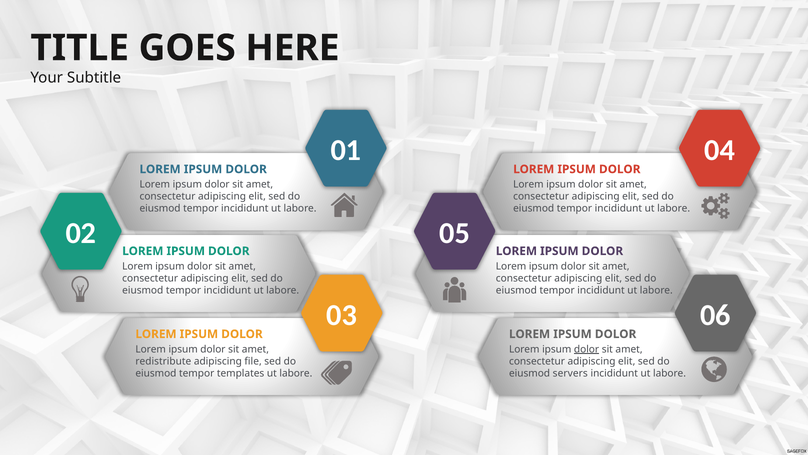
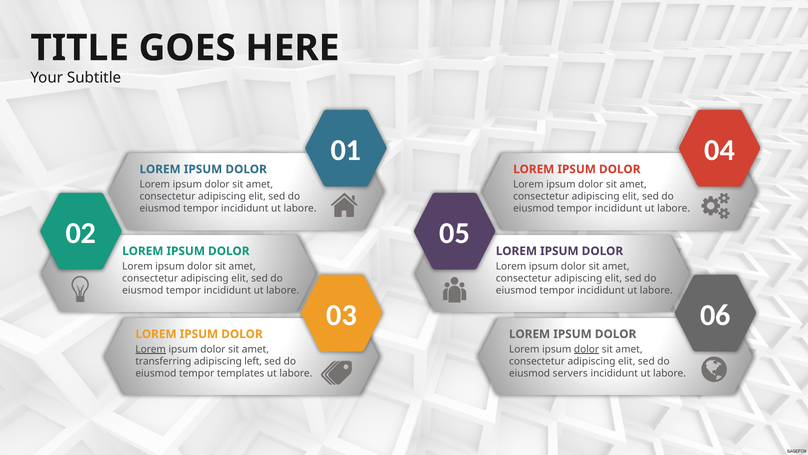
Lorem at (151, 349) underline: none -> present
redistribute: redistribute -> transferring
file: file -> left
